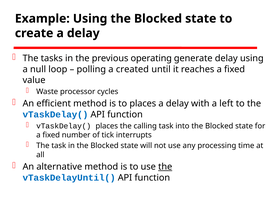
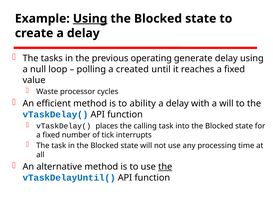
Using at (90, 19) underline: none -> present
to places: places -> ability
a left: left -> will
